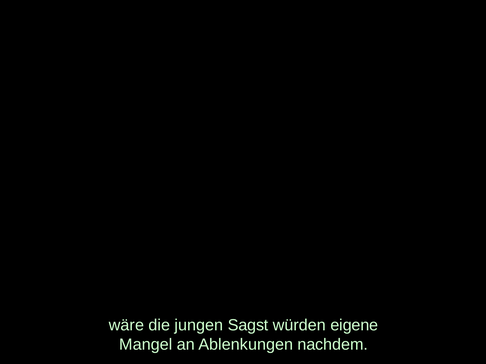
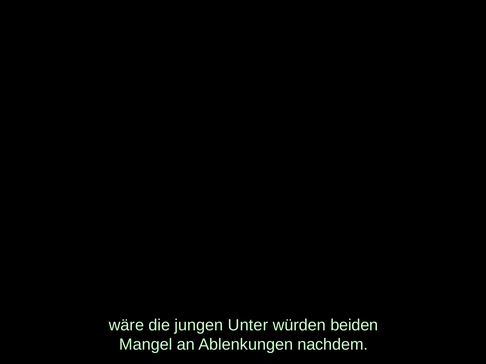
Sagst: Sagst -> Unter
eigene: eigene -> beiden
